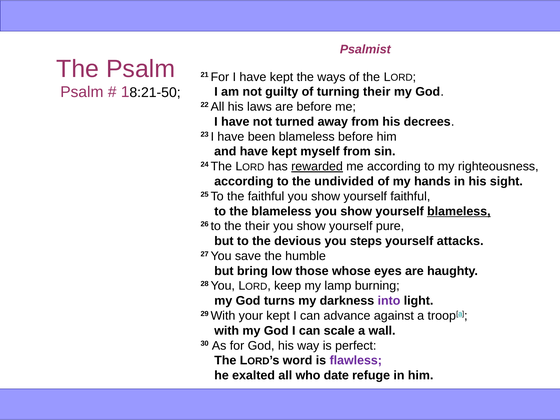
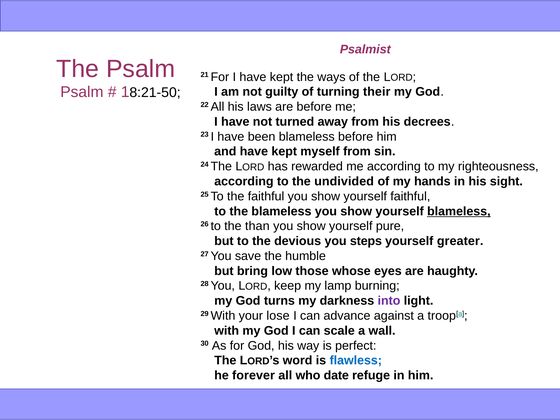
rewarded underline: present -> none
the their: their -> than
attacks: attacks -> greater
your kept: kept -> lose
flawless colour: purple -> blue
exalted: exalted -> forever
